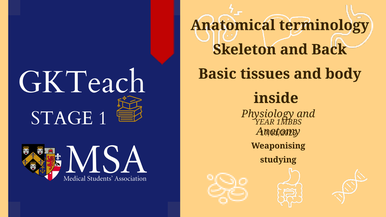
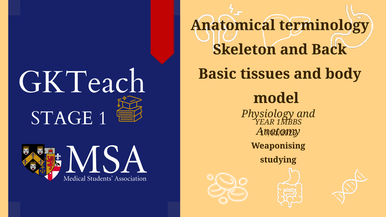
inside: inside -> model
